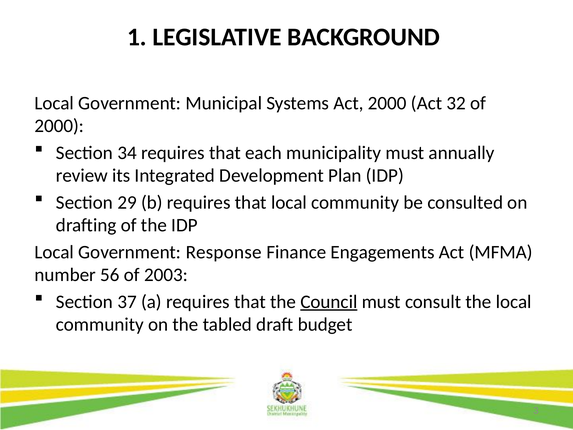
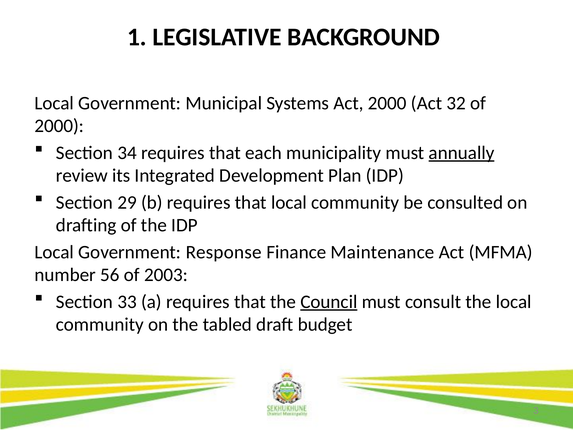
annually underline: none -> present
Engagements: Engagements -> Maintenance
37: 37 -> 33
